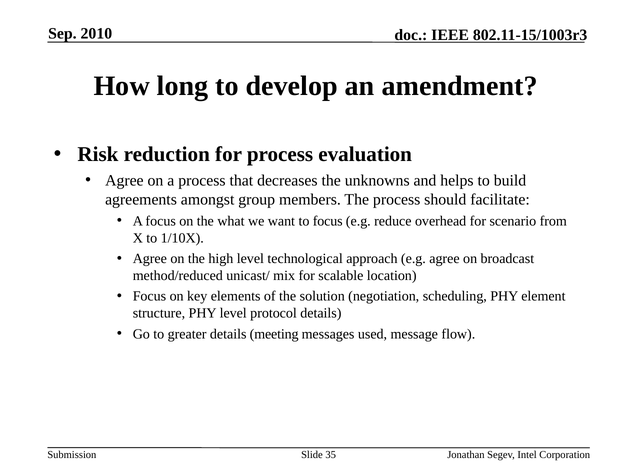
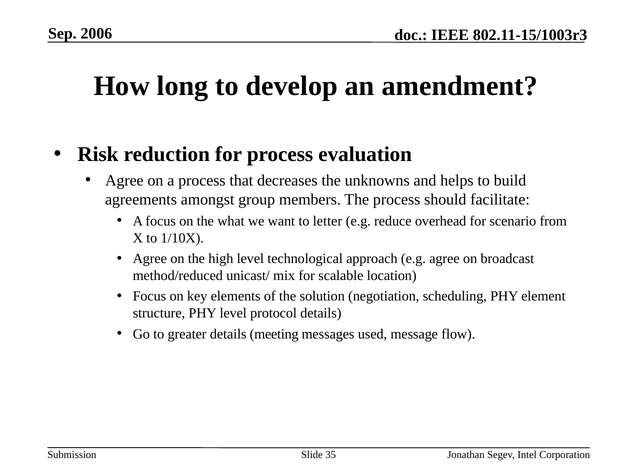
2010: 2010 -> 2006
to focus: focus -> letter
